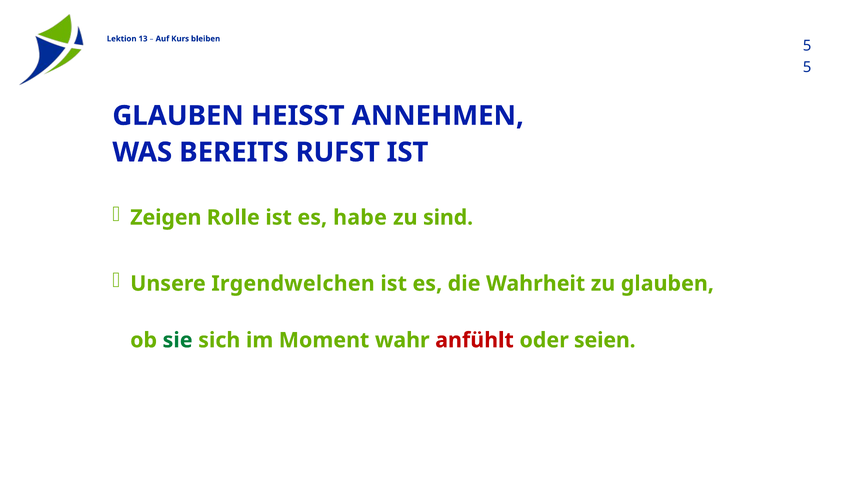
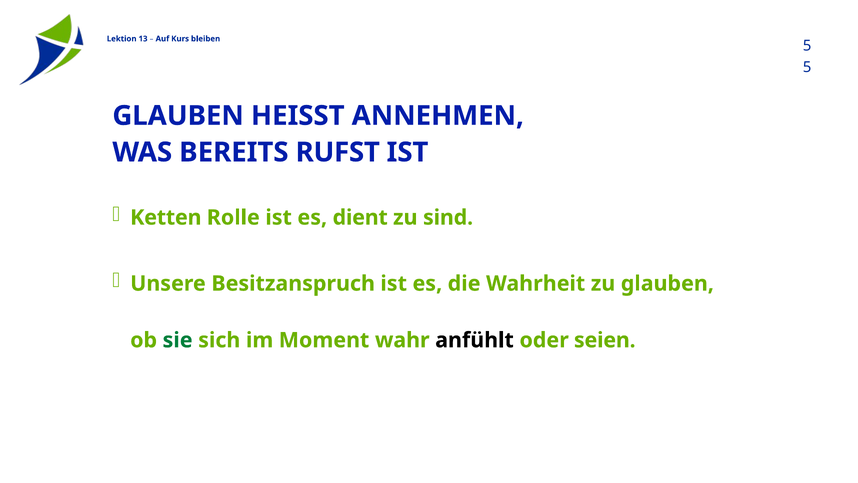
Zeigen: Zeigen -> Ketten
habe: habe -> dient
Irgendwelchen: Irgendwelchen -> Besitzanspruch
anfühlt colour: red -> black
